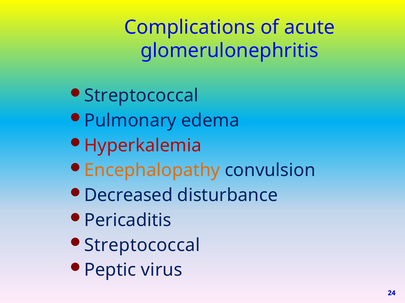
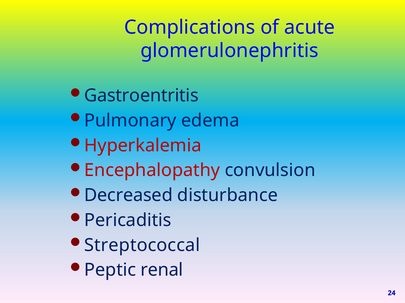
Streptococcal at (141, 96): Streptococcal -> Gastroentritis
Encephalopathy colour: orange -> red
virus: virus -> renal
